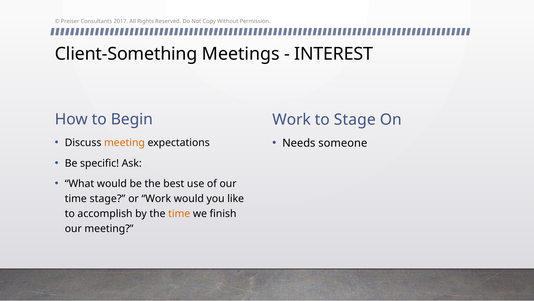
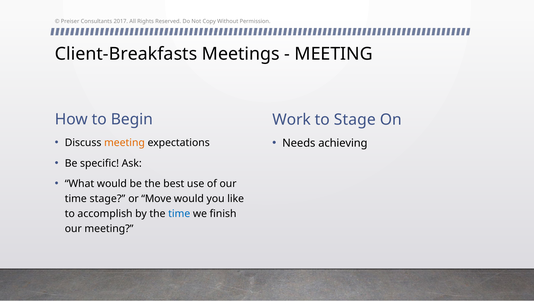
Client-Something: Client-Something -> Client-Breakfasts
INTEREST at (334, 54): INTEREST -> MEETING
someone: someone -> achieving
or Work: Work -> Move
time at (179, 213) colour: orange -> blue
